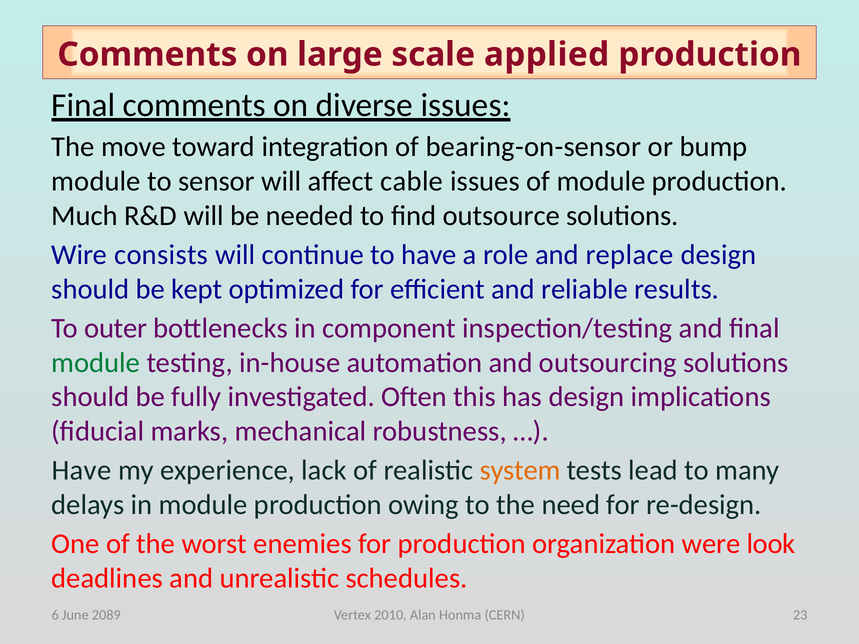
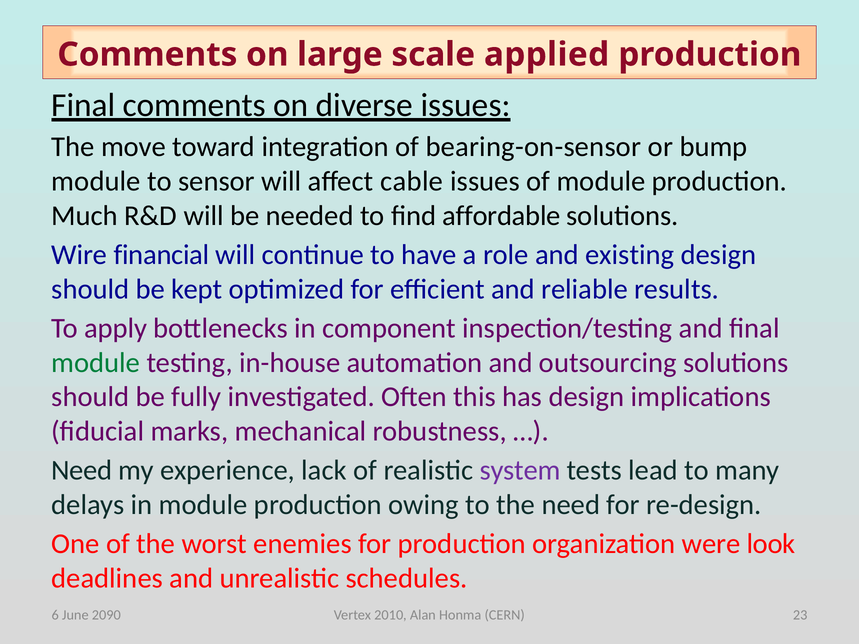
outsource: outsource -> affordable
consists: consists -> financial
replace: replace -> existing
outer: outer -> apply
Have at (82, 471): Have -> Need
system colour: orange -> purple
2089: 2089 -> 2090
